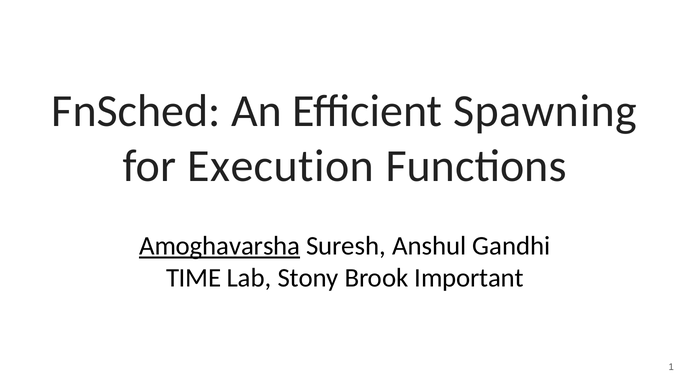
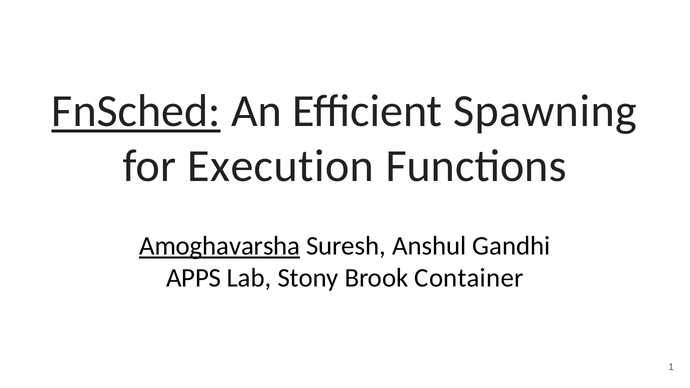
FnSched underline: none -> present
TIME: TIME -> APPS
Important: Important -> Container
